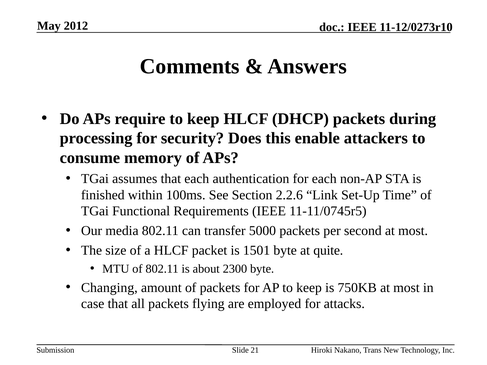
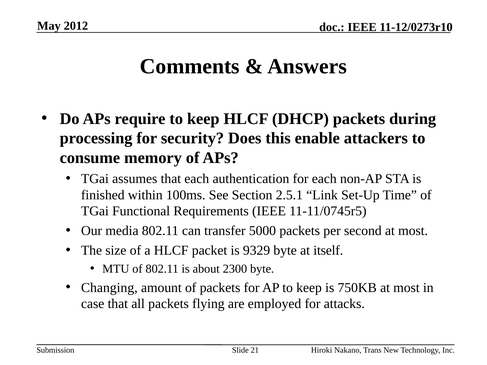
2.2.6: 2.2.6 -> 2.5.1
1501: 1501 -> 9329
quite: quite -> itself
